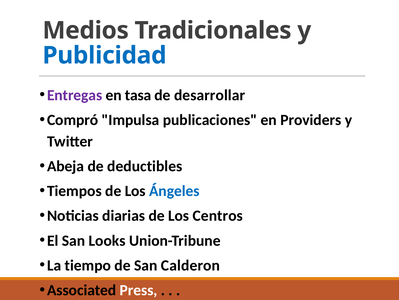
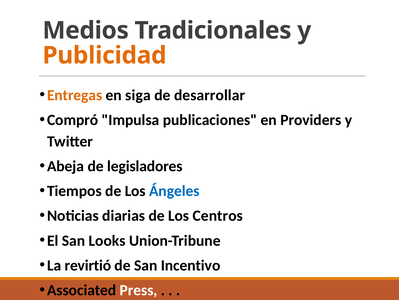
Publicidad colour: blue -> orange
Entregas colour: purple -> orange
tasa: tasa -> siga
deductibles: deductibles -> legisladores
tiempo: tiempo -> revirtió
Calderon: Calderon -> Incentivo
